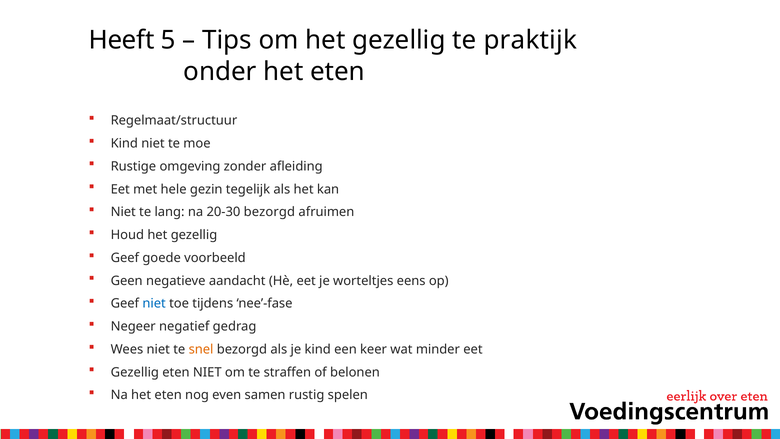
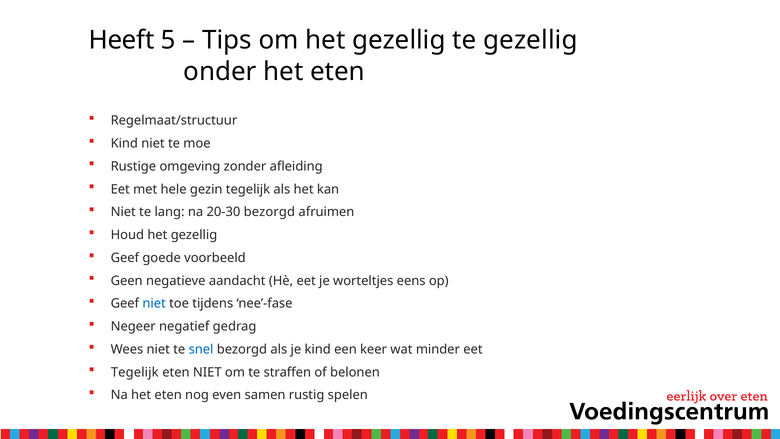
te praktijk: praktijk -> gezellig
snel colour: orange -> blue
Gezellig at (135, 372): Gezellig -> Tegelijk
